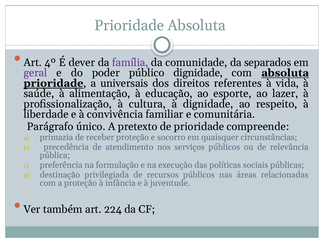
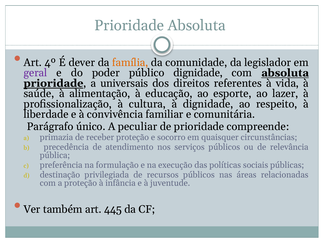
família colour: purple -> orange
separados: separados -> legislador
pretexto: pretexto -> peculiar
224: 224 -> 445
